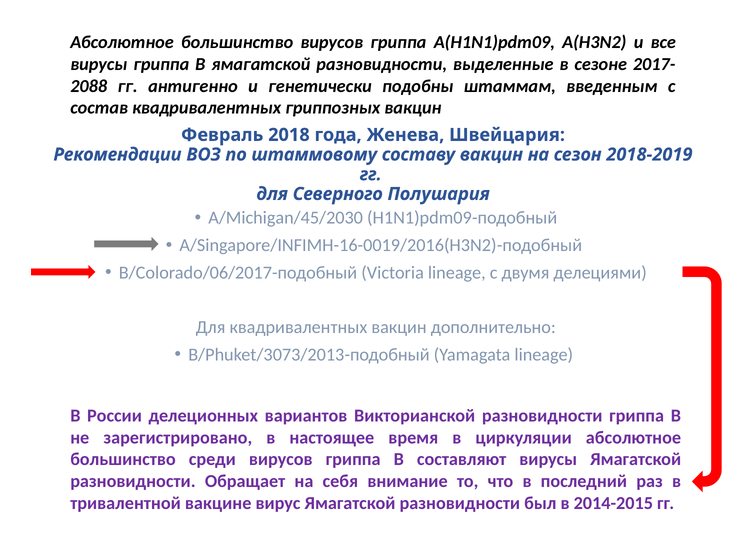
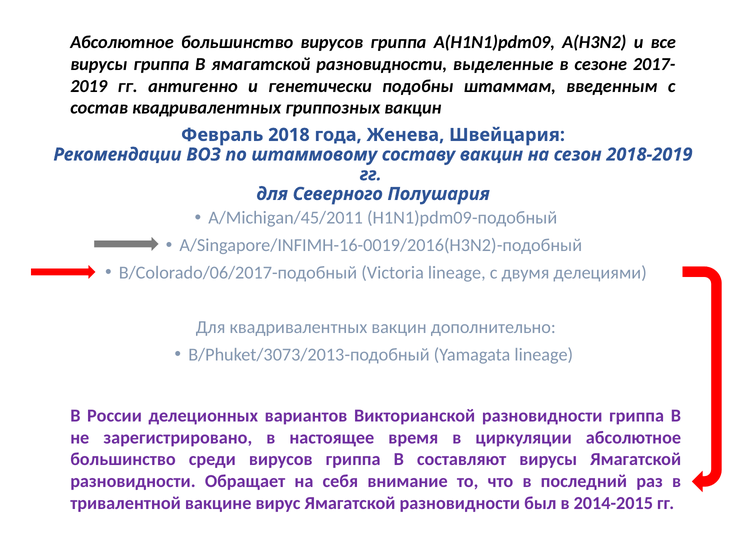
2088: 2088 -> 2019
A/Michigan/45/2030: A/Michigan/45/2030 -> A/Michigan/45/2011
